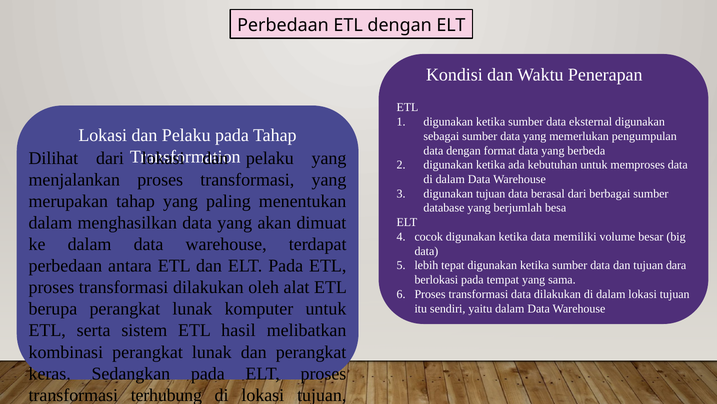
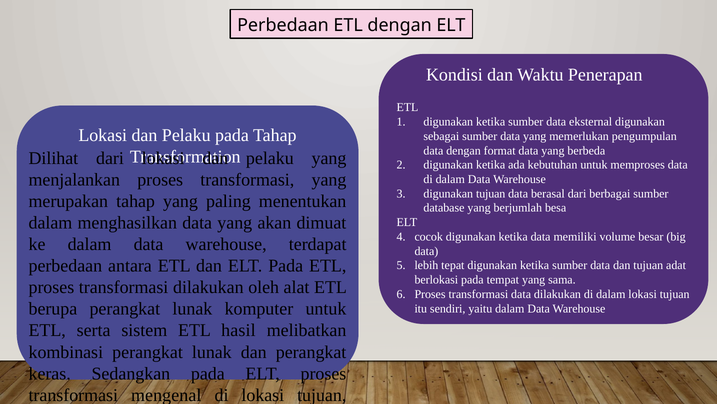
dara: dara -> adat
terhubung: terhubung -> mengenal
